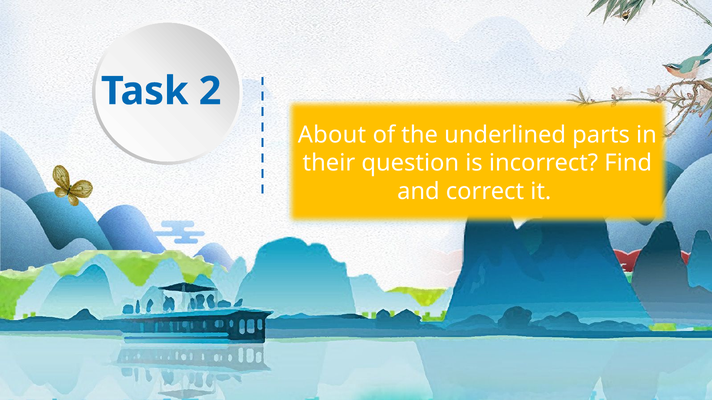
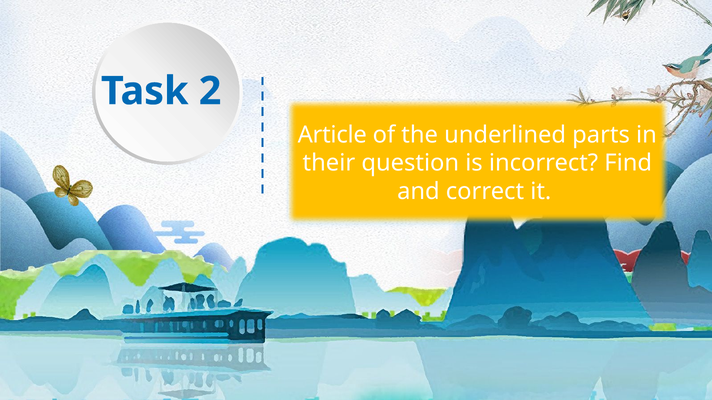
About: About -> Article
